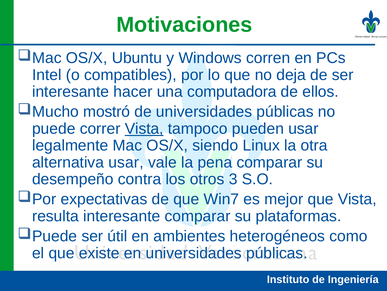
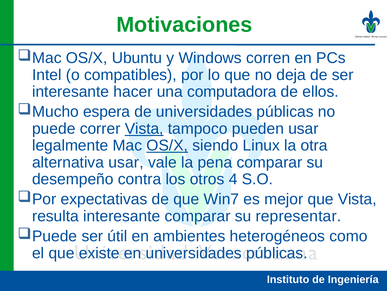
mostró: mostró -> espera
OS/X at (167, 145) underline: none -> present
3: 3 -> 4
plataformas: plataformas -> representar
